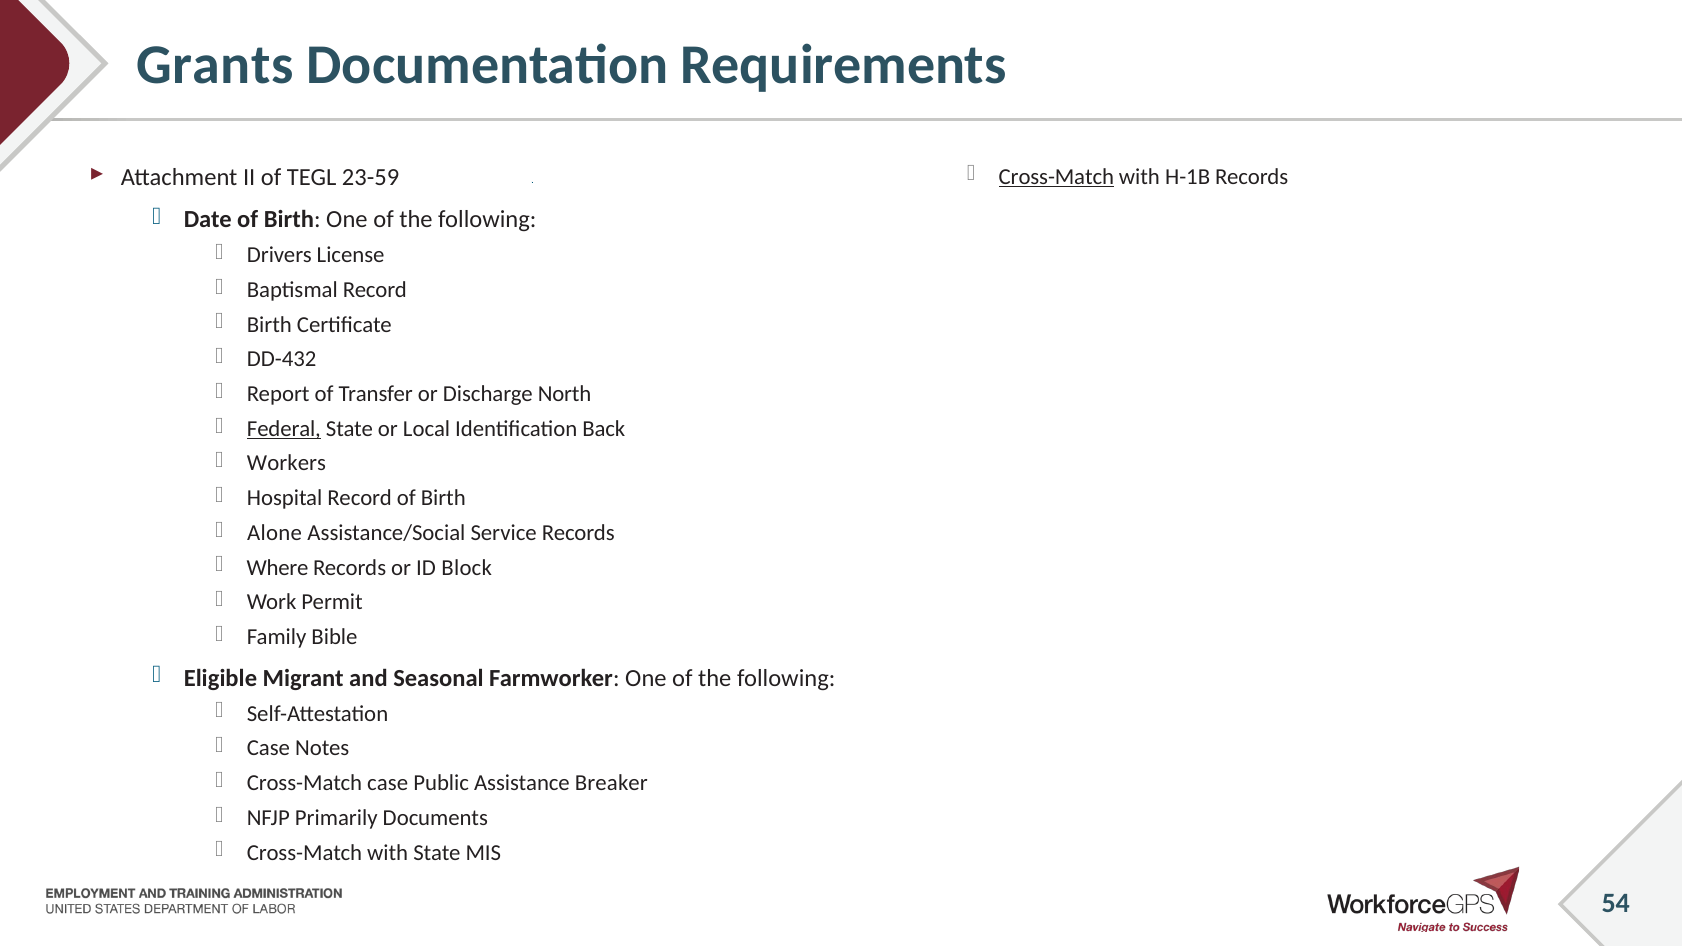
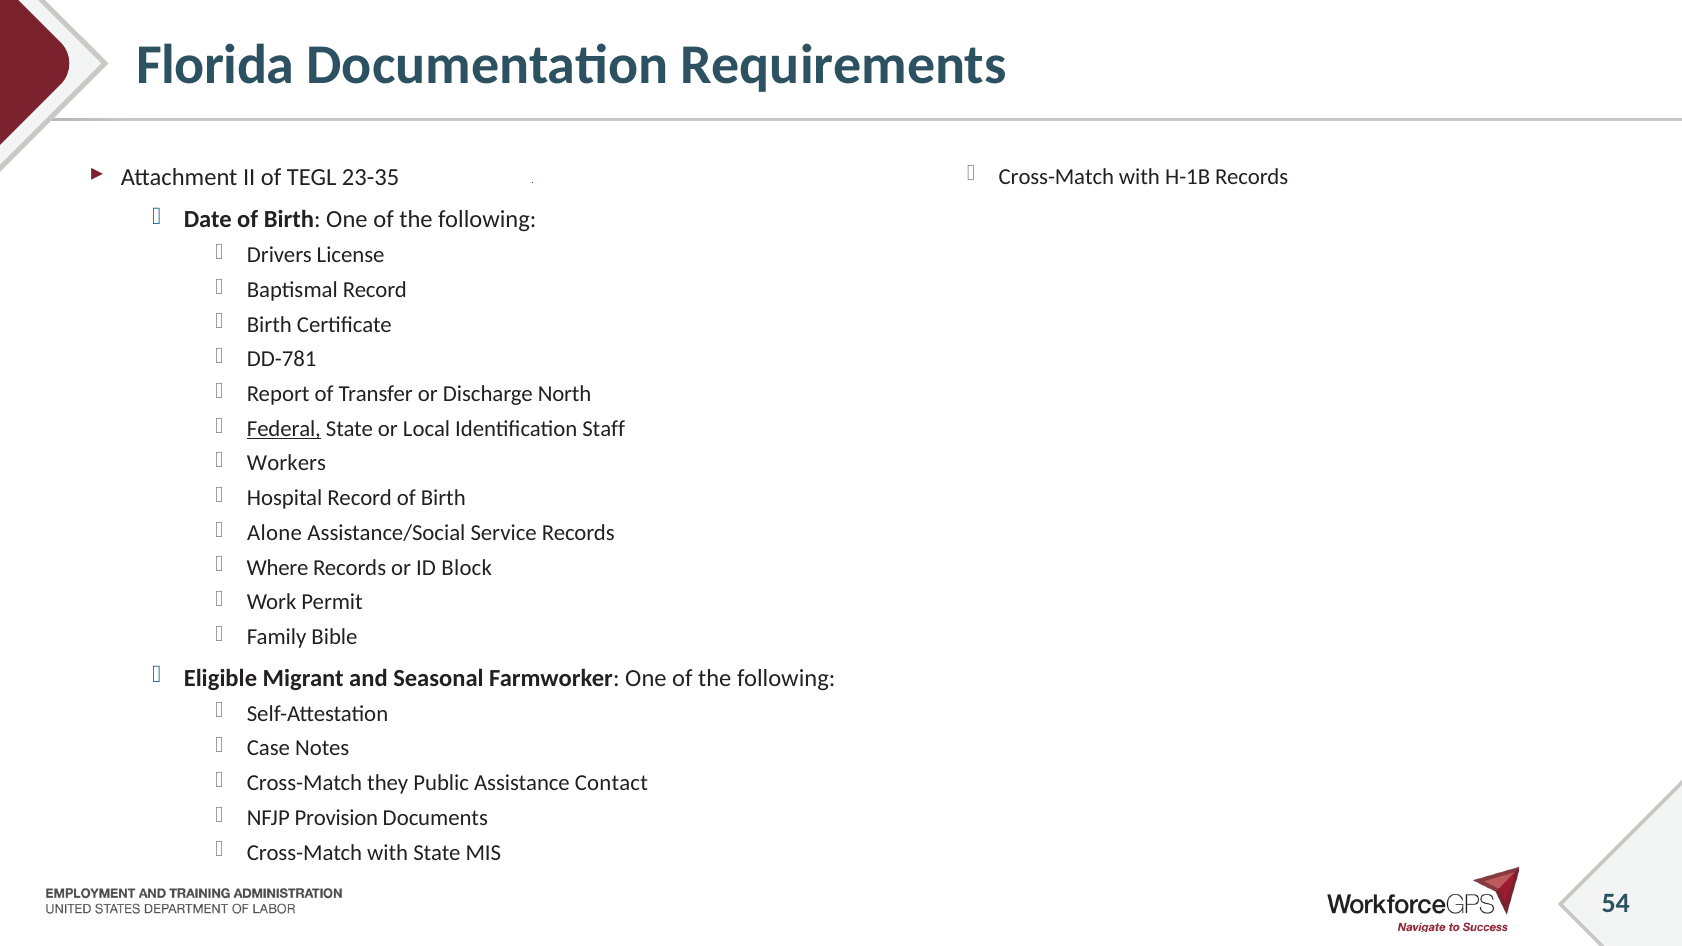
Grants: Grants -> Florida
Cross-Match at (1056, 177) underline: present -> none
23-59: 23-59 -> 23-35
DD-432: DD-432 -> DD-781
Back: Back -> Staff
Cross-Match case: case -> they
Breaker: Breaker -> Contact
Primarily: Primarily -> Provision
